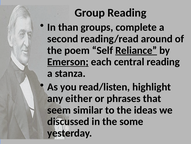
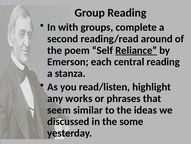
than: than -> with
Emerson underline: present -> none
either: either -> works
